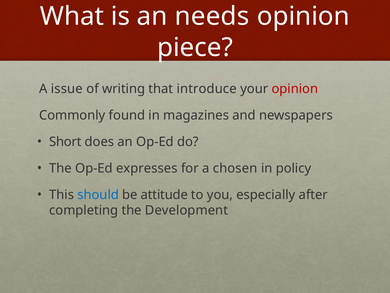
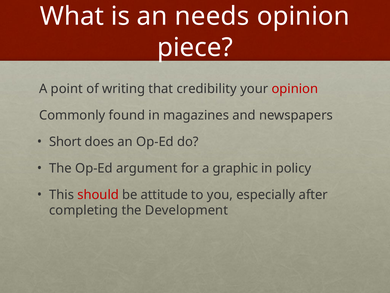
issue: issue -> point
introduce: introduce -> credibility
expresses: expresses -> argument
chosen: chosen -> graphic
should colour: blue -> red
